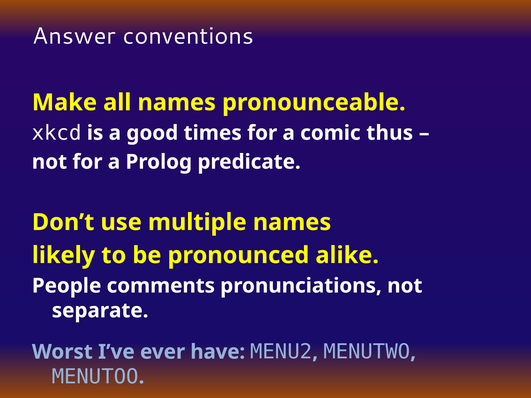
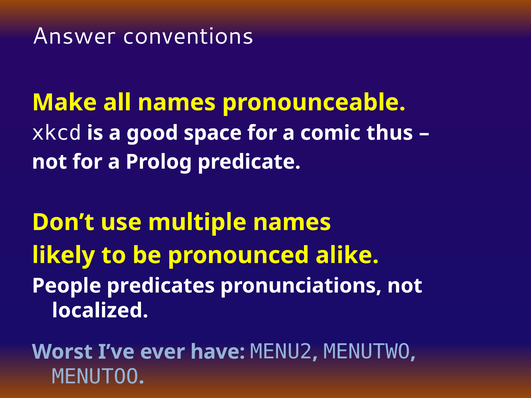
times: times -> space
comments: comments -> predicates
separate: separate -> localized
